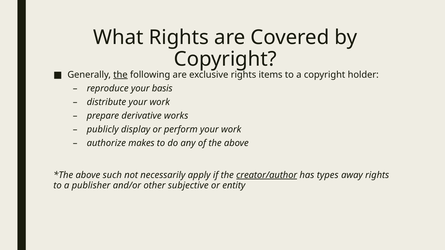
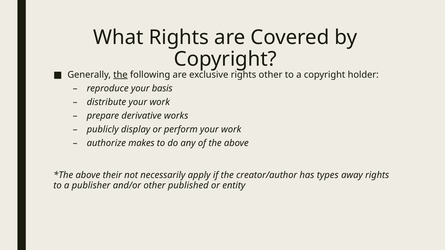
rights items: items -> other
such: such -> their
creator/author underline: present -> none
subjective: subjective -> published
